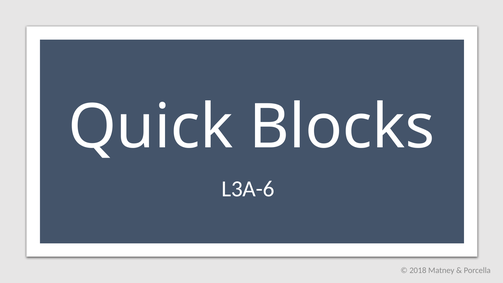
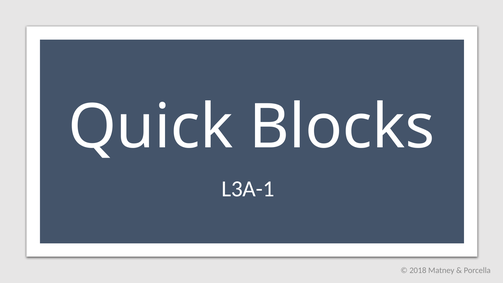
L3A-6: L3A-6 -> L3A-1
